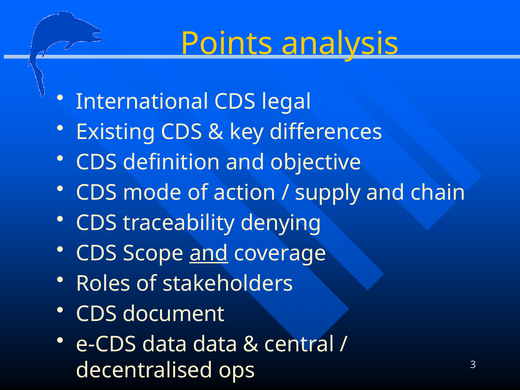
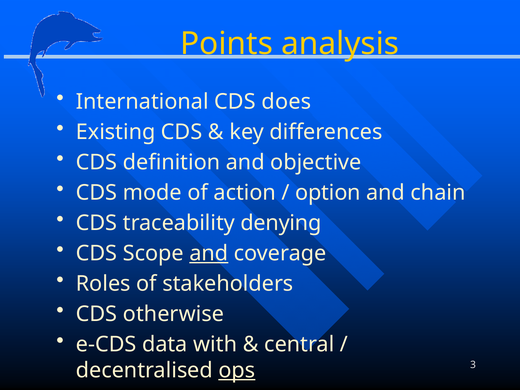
legal: legal -> does
supply: supply -> option
document: document -> otherwise
data data: data -> with
ops underline: none -> present
